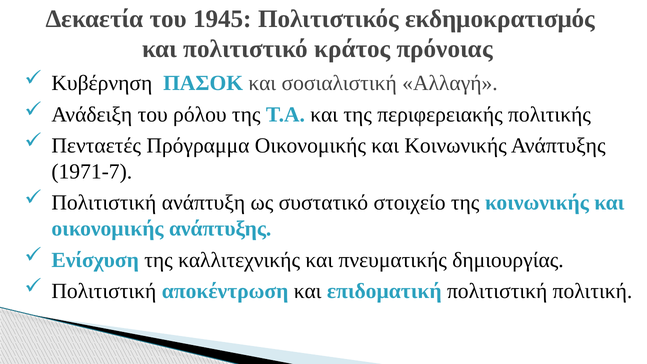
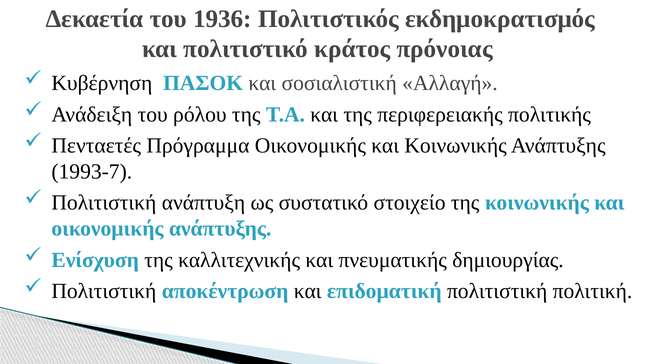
1945: 1945 -> 1936
1971-7: 1971-7 -> 1993-7
